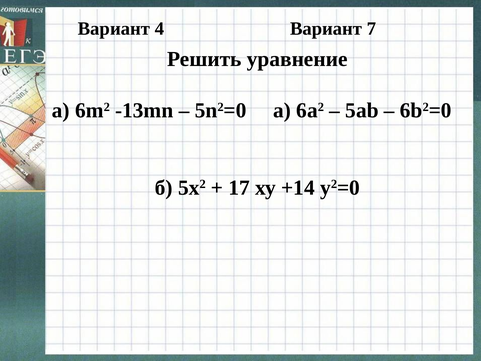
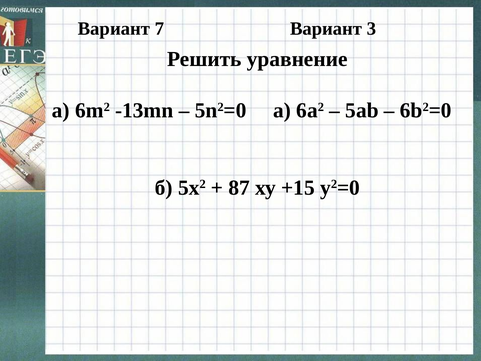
4: 4 -> 7
7: 7 -> 3
17: 17 -> 87
+14: +14 -> +15
